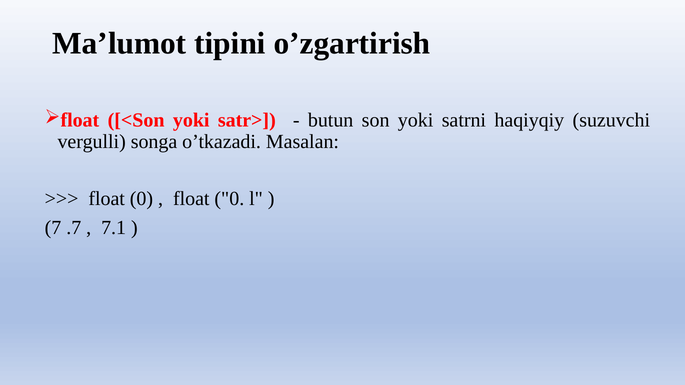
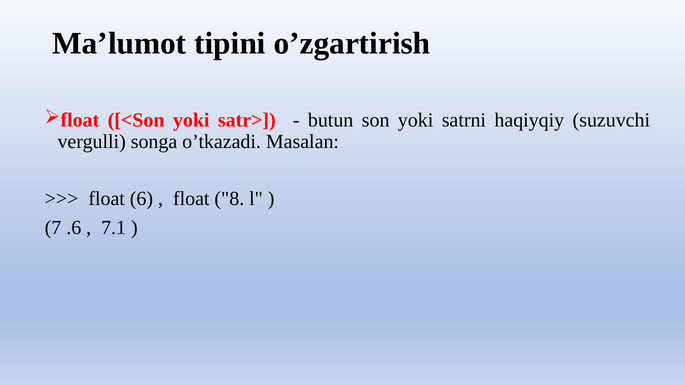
0 at (141, 199): 0 -> 6
0 at (229, 199): 0 -> 8
.7: .7 -> .6
